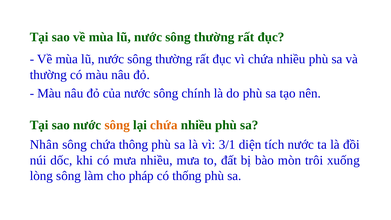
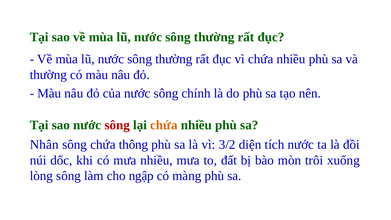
sông at (117, 125) colour: orange -> red
3/1: 3/1 -> 3/2
pháp: pháp -> ngập
thống: thống -> màng
